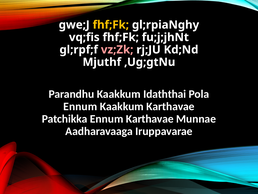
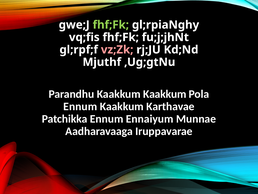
fhf;Fk at (111, 25) colour: yellow -> light green
Kaakkum Idaththai: Idaththai -> Kaakkum
Ennum Karthavae: Karthavae -> Ennaiyum
